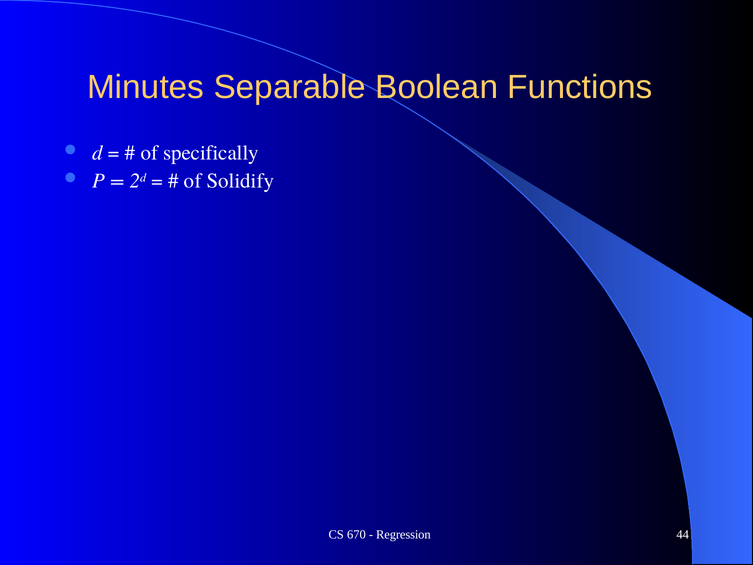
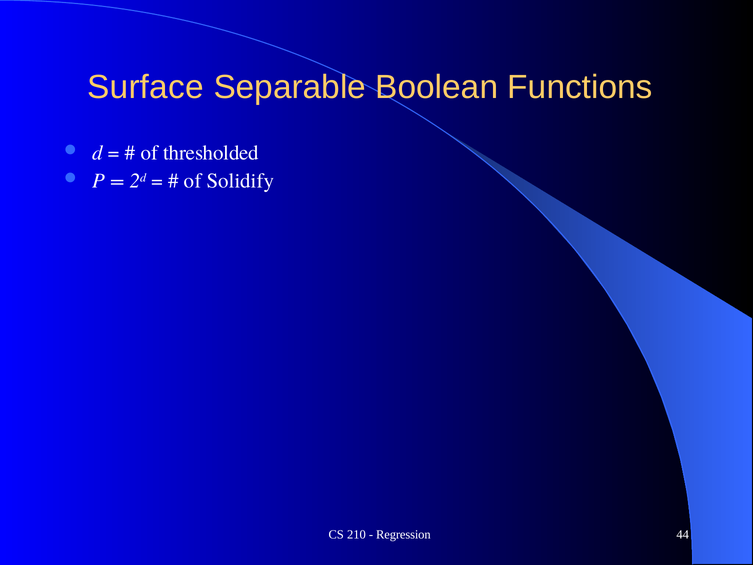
Minutes: Minutes -> Surface
specifically: specifically -> thresholded
670: 670 -> 210
